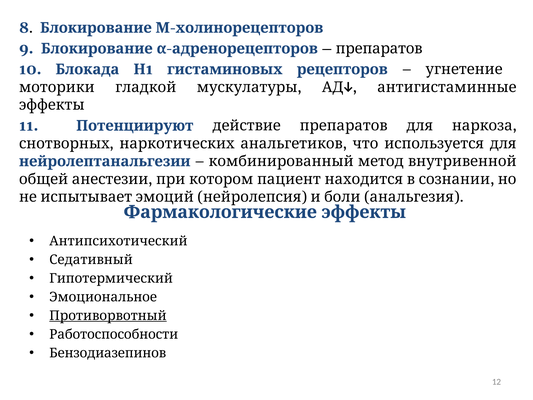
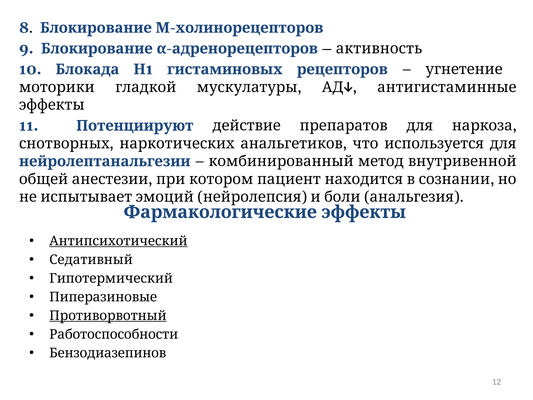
препаратов at (379, 49): препаратов -> активность
Антипсихотический underline: none -> present
Эмоциональное: Эмоциональное -> Пиперазиновые
